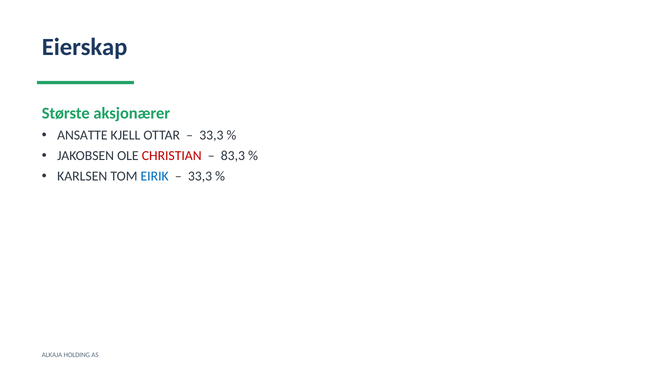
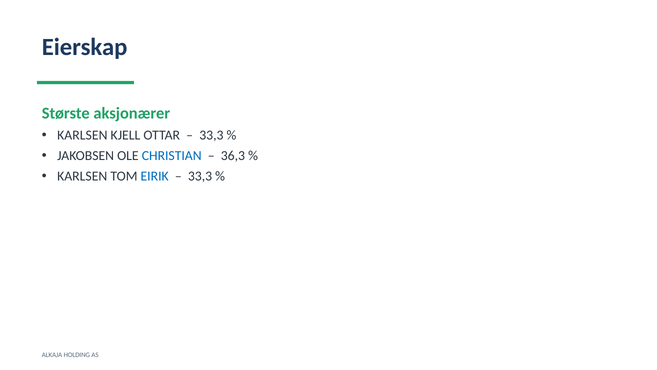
ANSATTE at (82, 135): ANSATTE -> KARLSEN
CHRISTIAN colour: red -> blue
83,3: 83,3 -> 36,3
